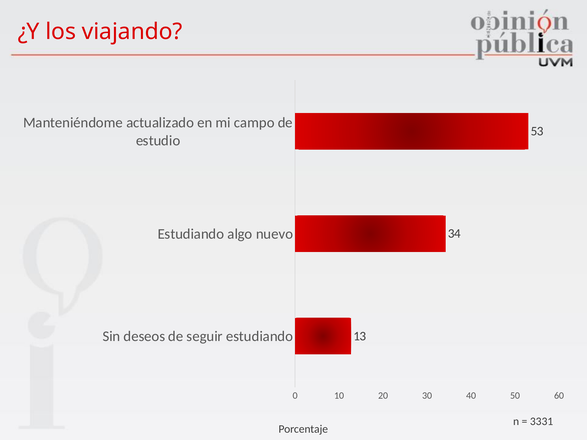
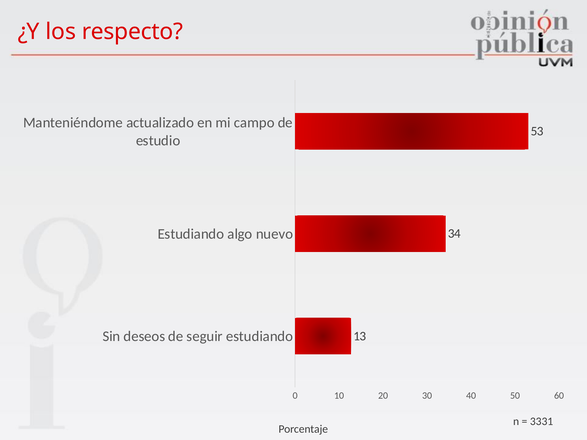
viajando: viajando -> respecto
